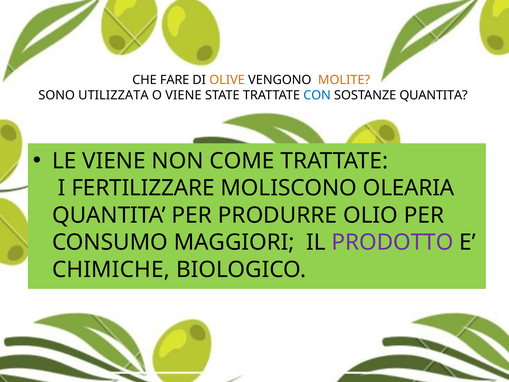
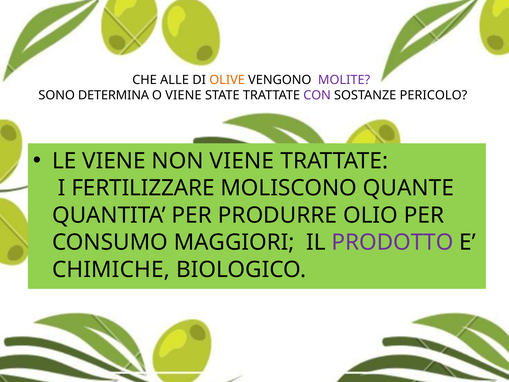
FARE: FARE -> ALLE
MOLITE colour: orange -> purple
UTILIZZATA: UTILIZZATA -> DETERMINA
CON colour: blue -> purple
SOSTANZE QUANTITA: QUANTITA -> PERICOLO
NON COME: COME -> VIENE
OLEARIA: OLEARIA -> QUANTE
